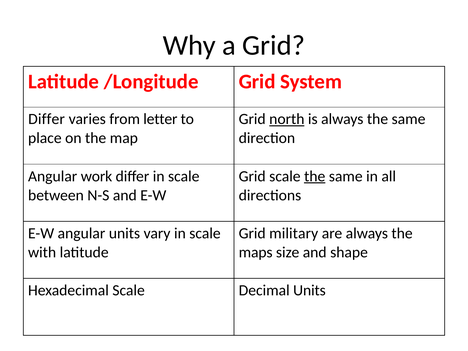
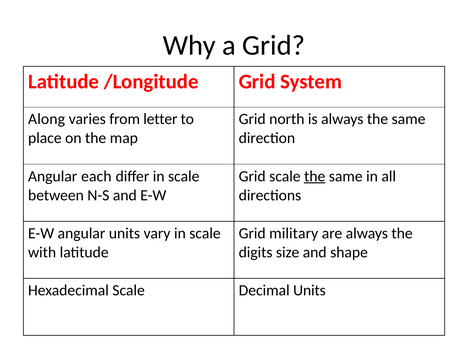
Differ at (47, 119): Differ -> Along
north underline: present -> none
work: work -> each
maps: maps -> digits
